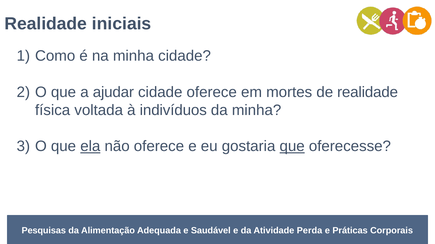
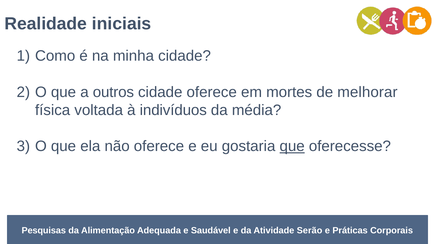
ajudar: ajudar -> outros
de realidade: realidade -> melhorar
da minha: minha -> média
ela underline: present -> none
Perda: Perda -> Serão
